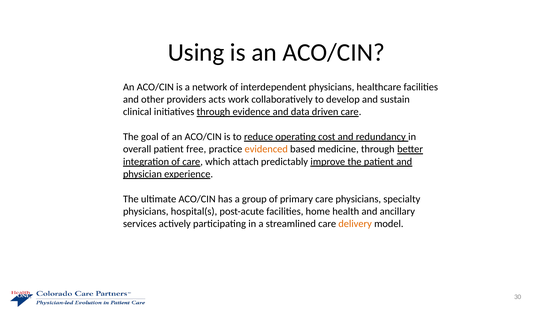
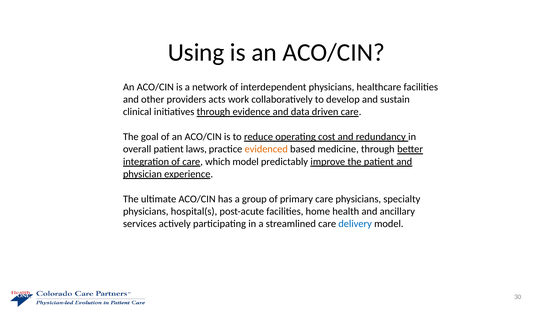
free: free -> laws
which attach: attach -> model
delivery colour: orange -> blue
